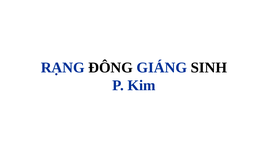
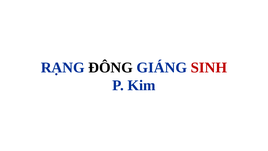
SINH colour: black -> red
